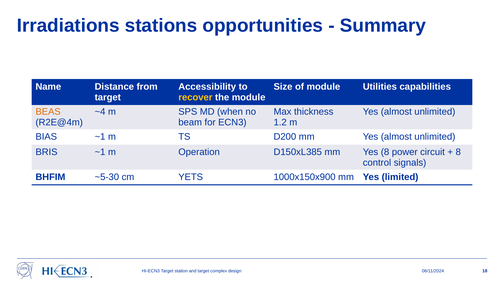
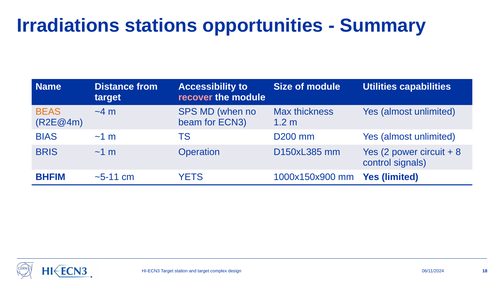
recover colour: yellow -> pink
Yes 8: 8 -> 2
~5-30: ~5-30 -> ~5-11
